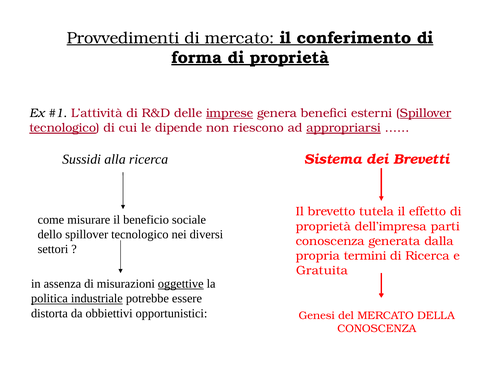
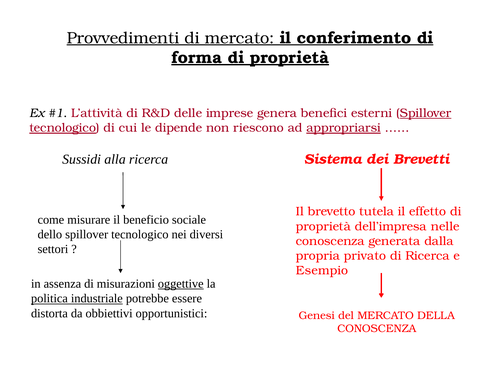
imprese underline: present -> none
parti: parti -> nelle
termini: termini -> privato
Gratuita: Gratuita -> Esempio
